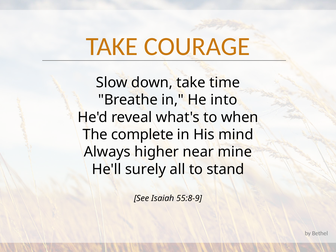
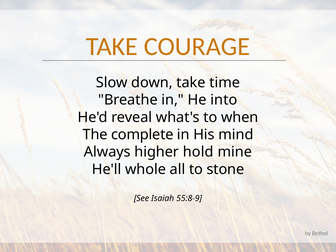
near: near -> hold
surely: surely -> whole
stand: stand -> stone
